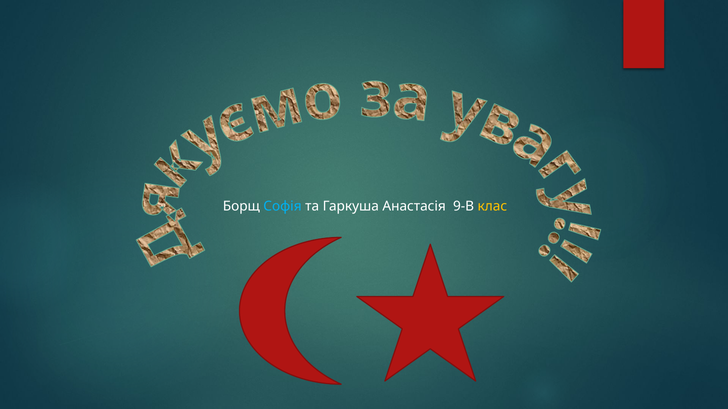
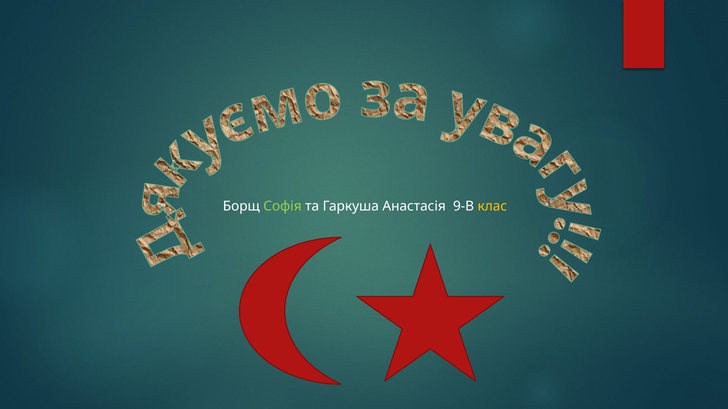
Софія colour: light blue -> light green
